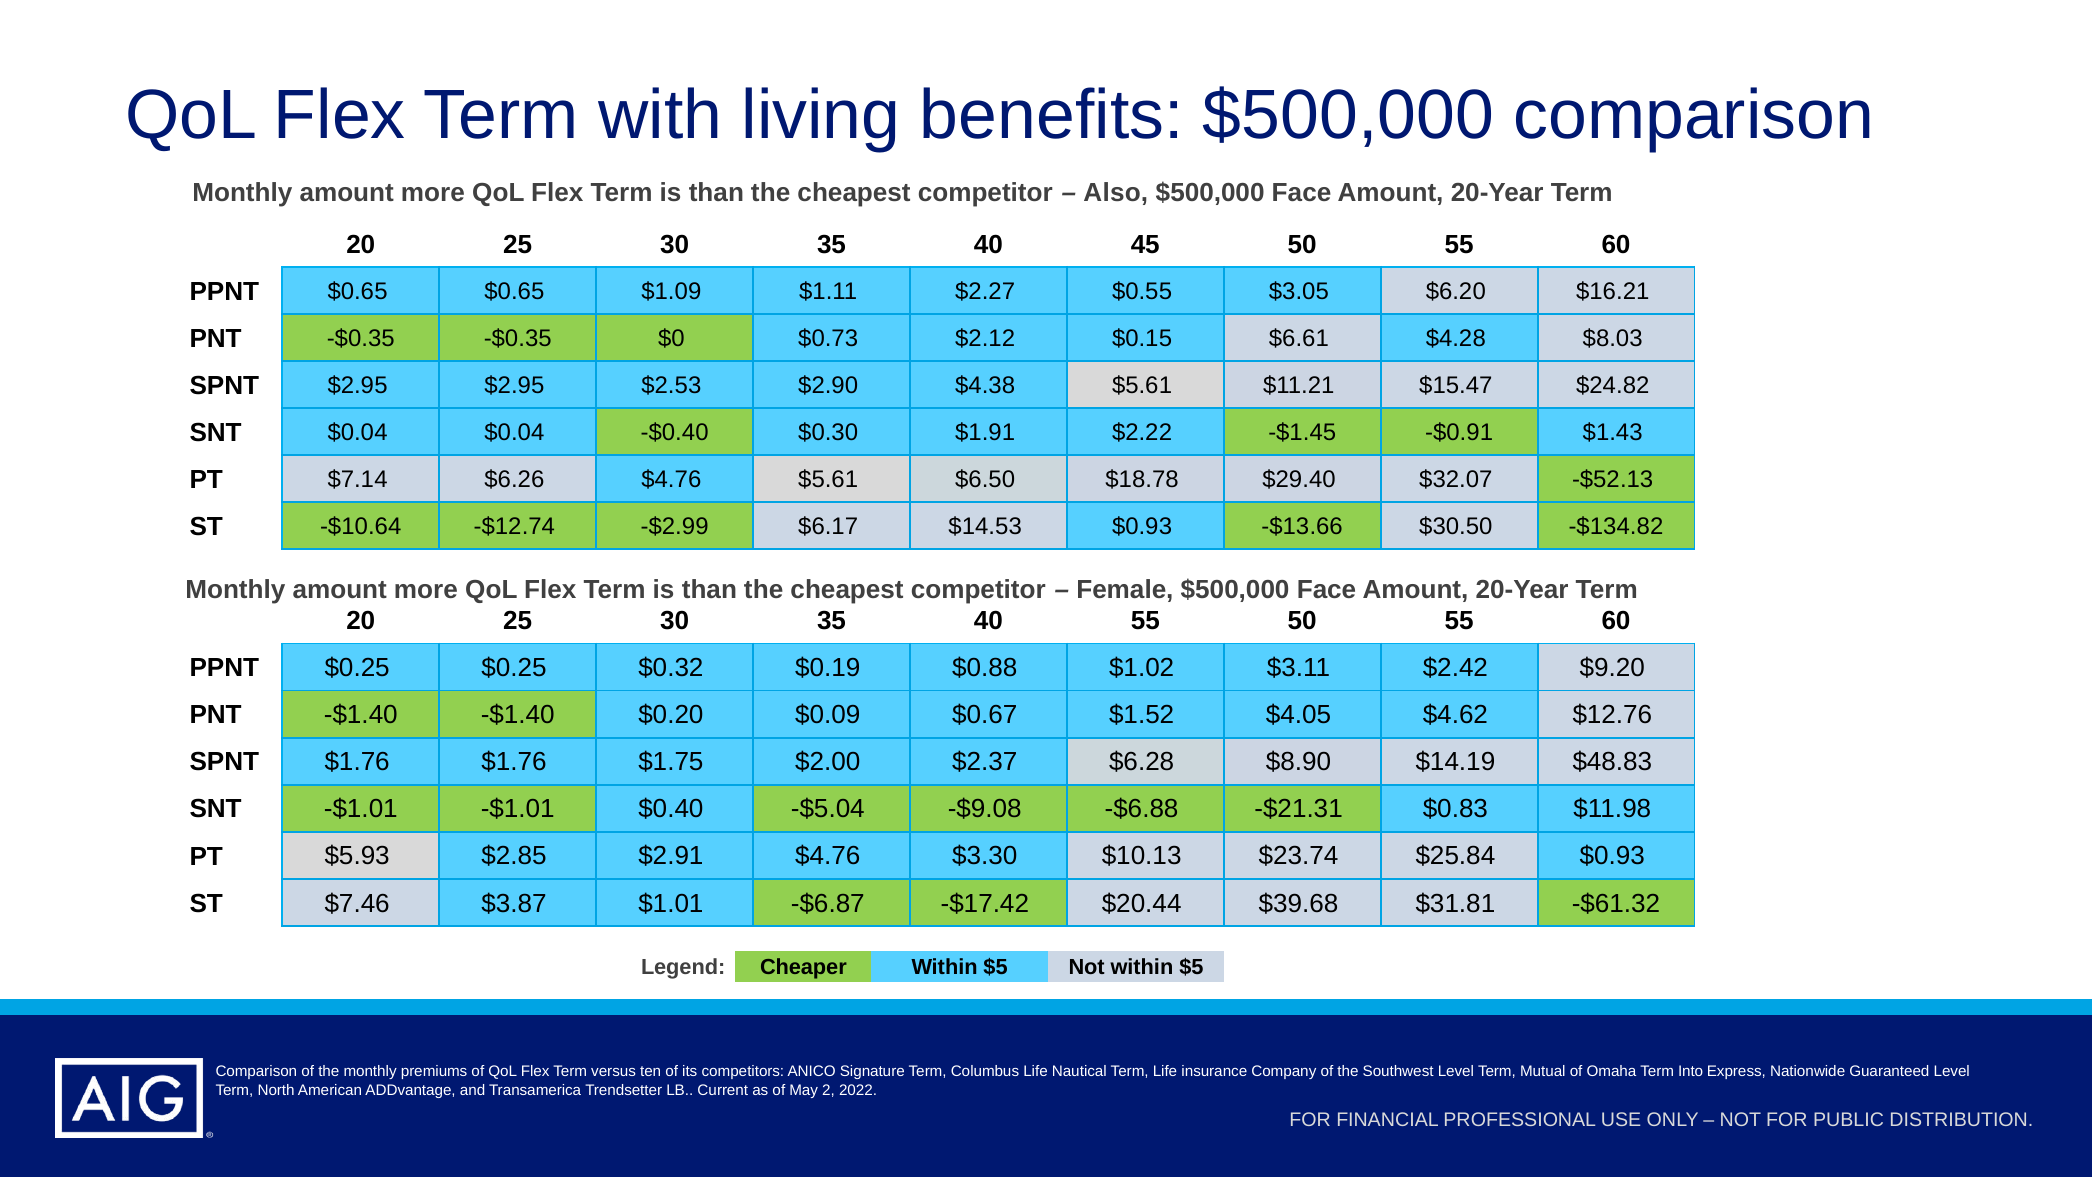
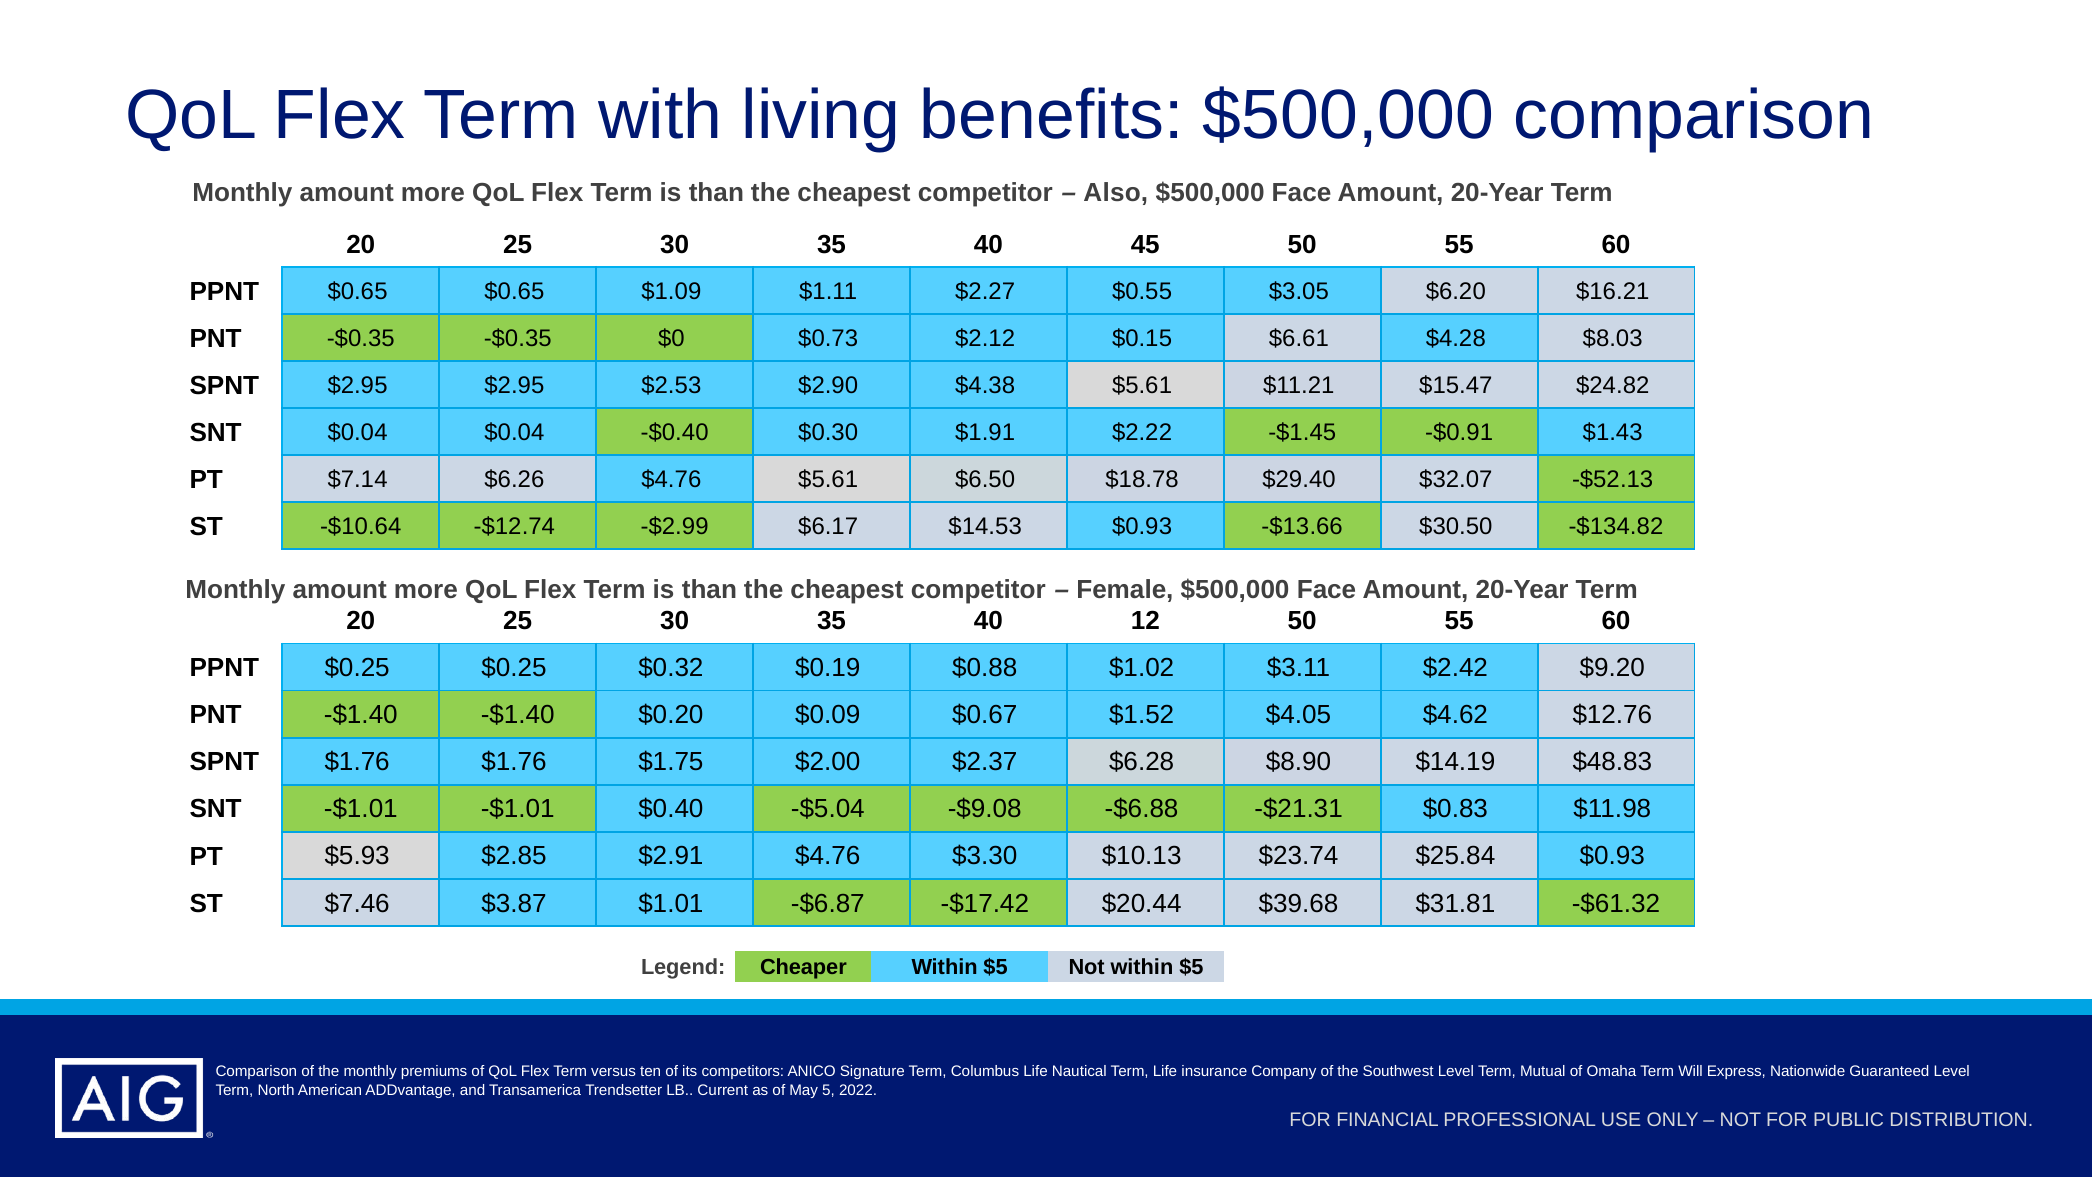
40 55: 55 -> 12
Into: Into -> Will
2: 2 -> 5
